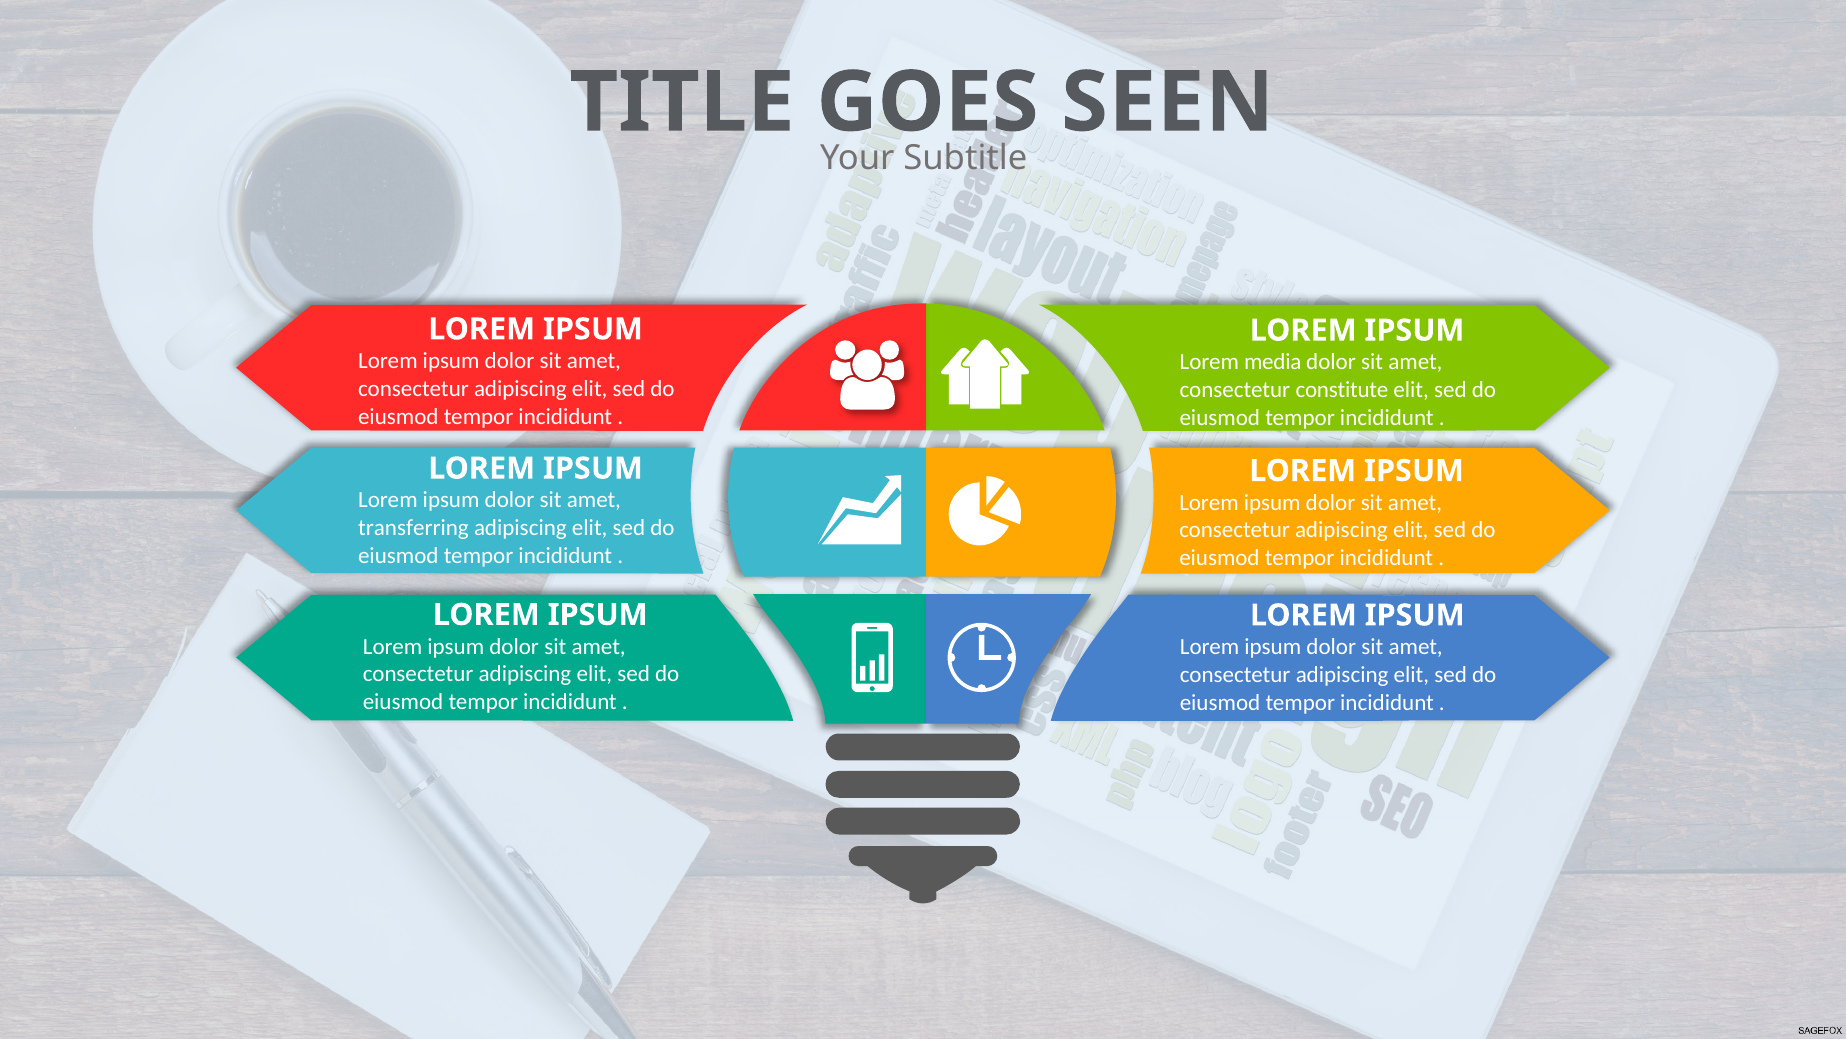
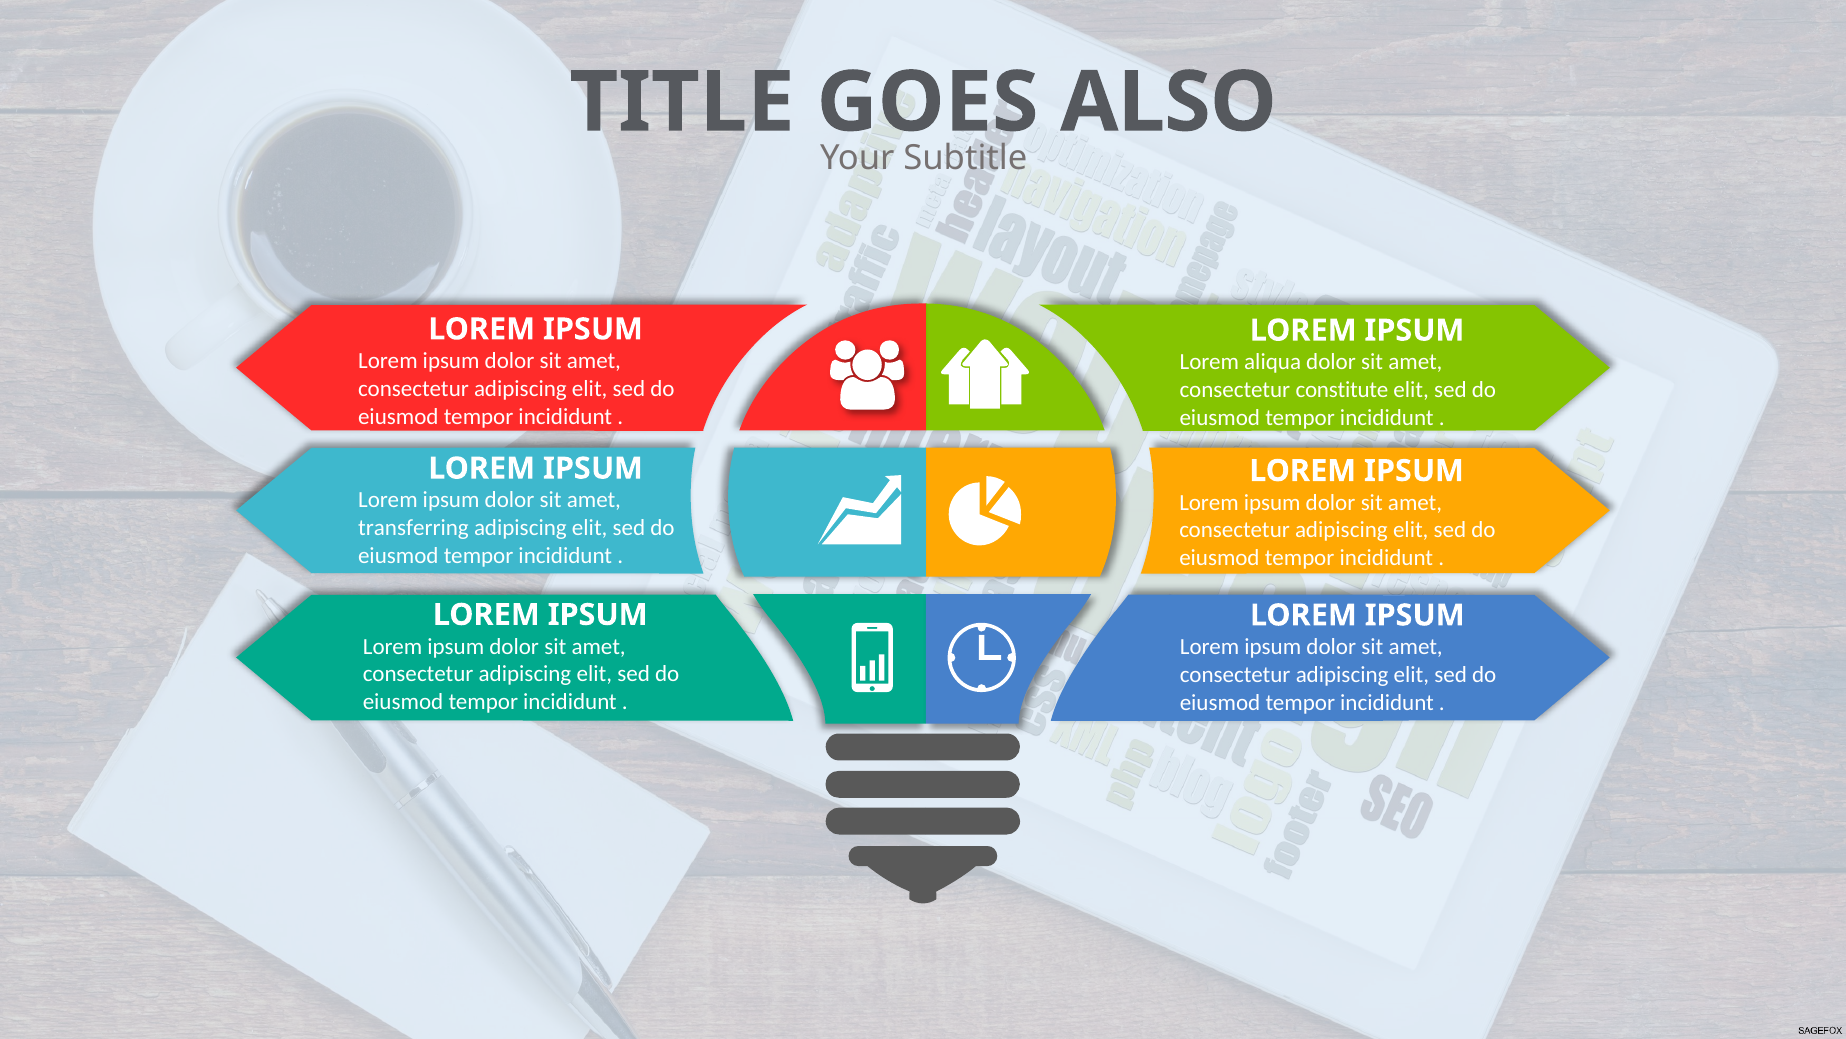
SEEN: SEEN -> ALSO
media: media -> aliqua
